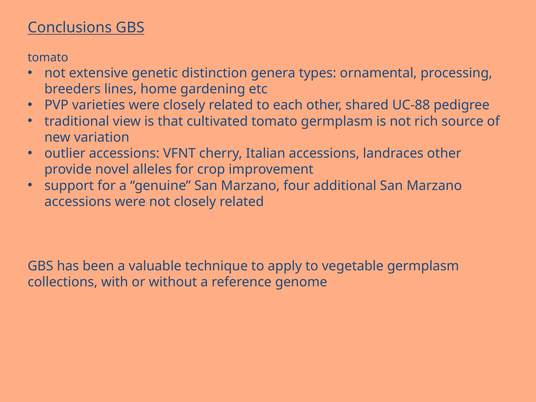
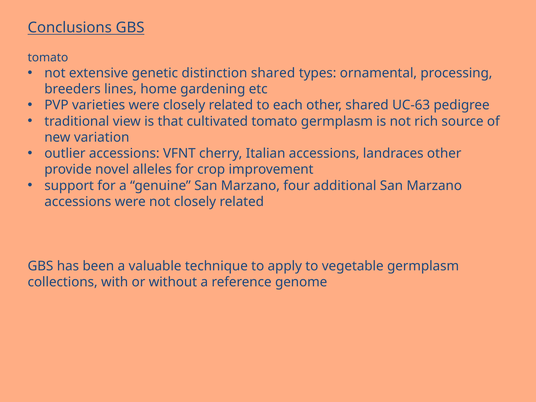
distinction genera: genera -> shared
UC-88: UC-88 -> UC-63
